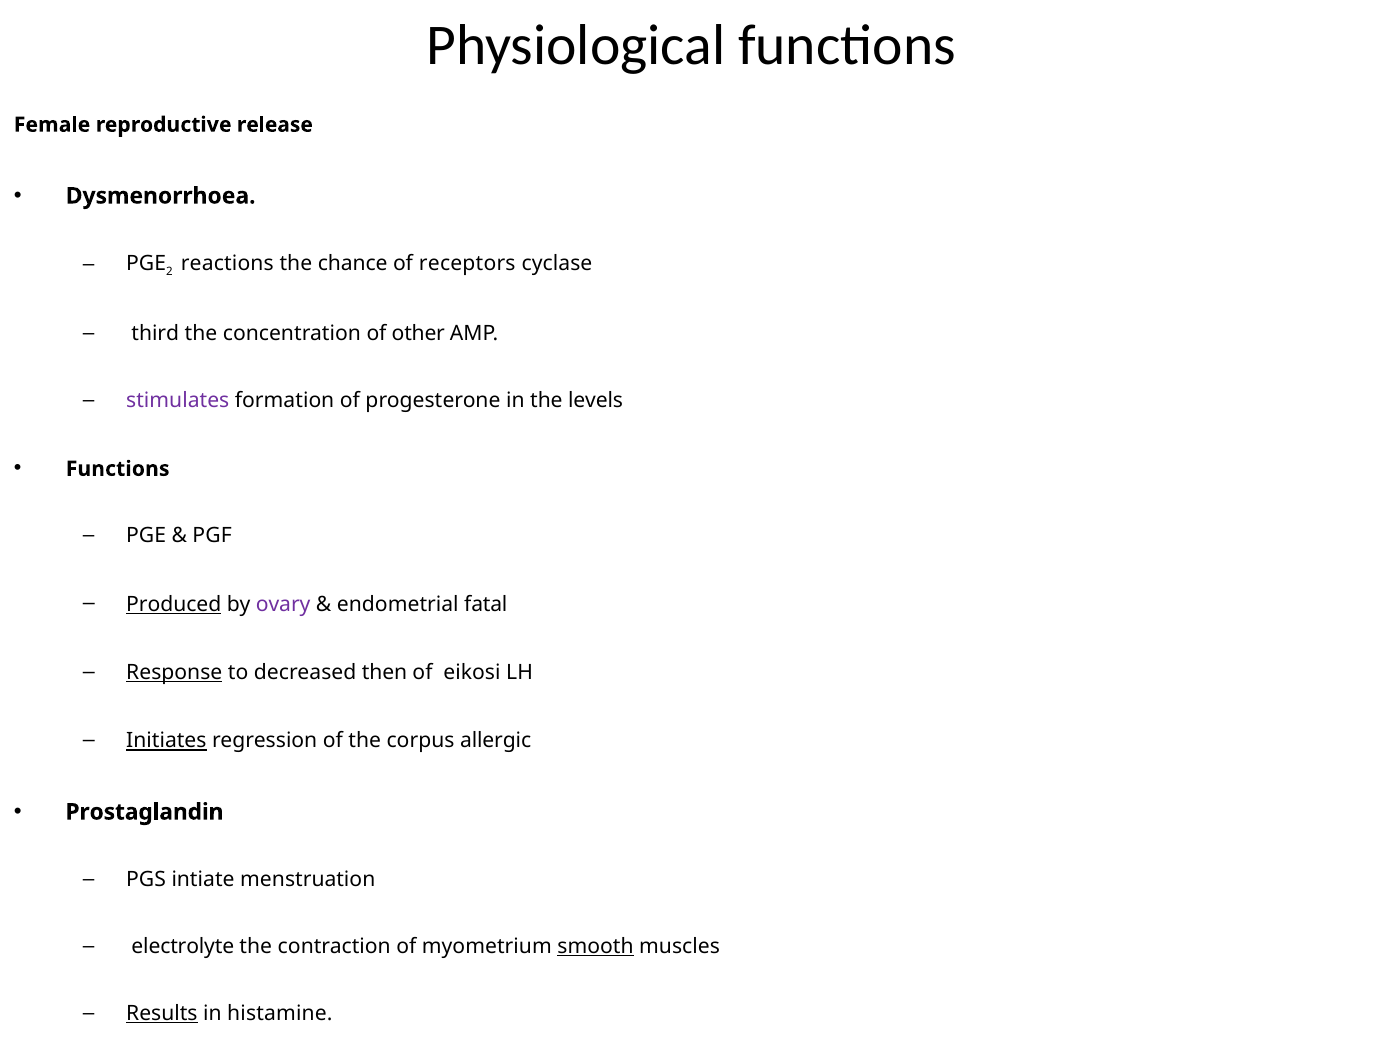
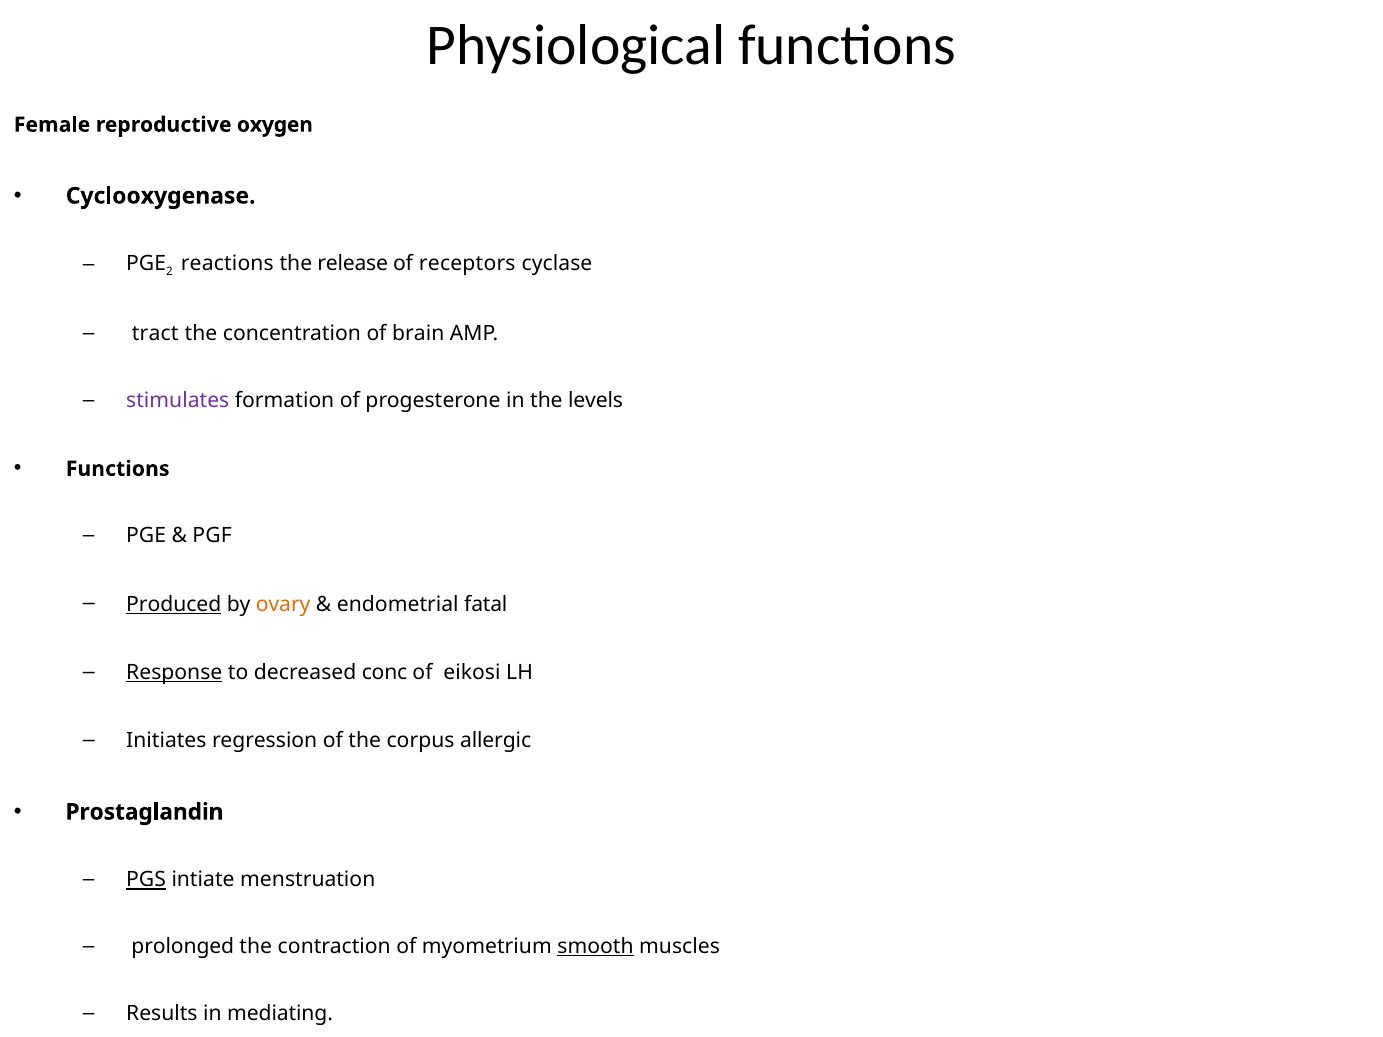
release: release -> oxygen
Dysmenorrhoea: Dysmenorrhoea -> Cyclooxygenase
chance: chance -> release
third: third -> tract
other: other -> brain
ovary colour: purple -> orange
then: then -> conc
Initiates underline: present -> none
PGS underline: none -> present
electrolyte: electrolyte -> prolonged
Results underline: present -> none
histamine: histamine -> mediating
